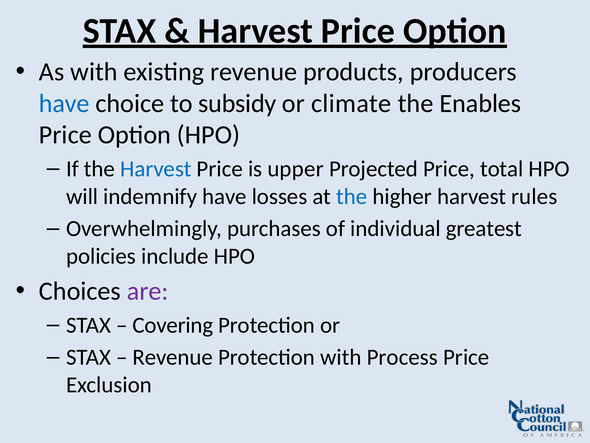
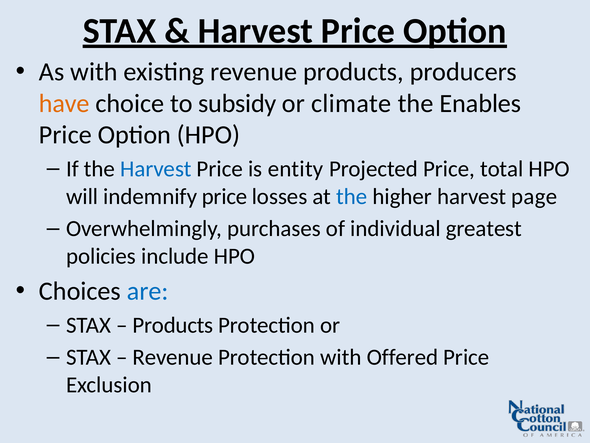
have at (64, 103) colour: blue -> orange
upper: upper -> entity
indemnify have: have -> price
rules: rules -> page
are colour: purple -> blue
Covering at (173, 325): Covering -> Products
Process: Process -> Offered
